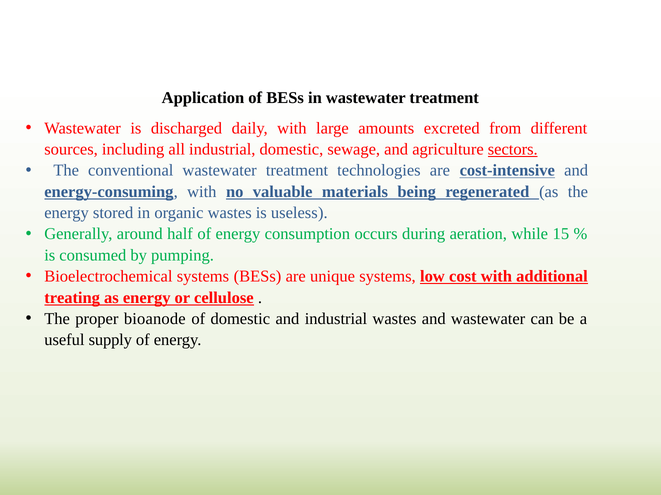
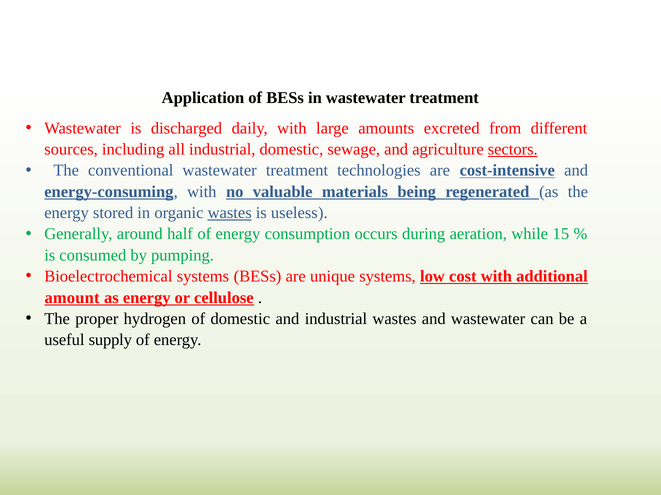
wastes at (230, 213) underline: none -> present
treating: treating -> amount
bioanode: bioanode -> hydrogen
